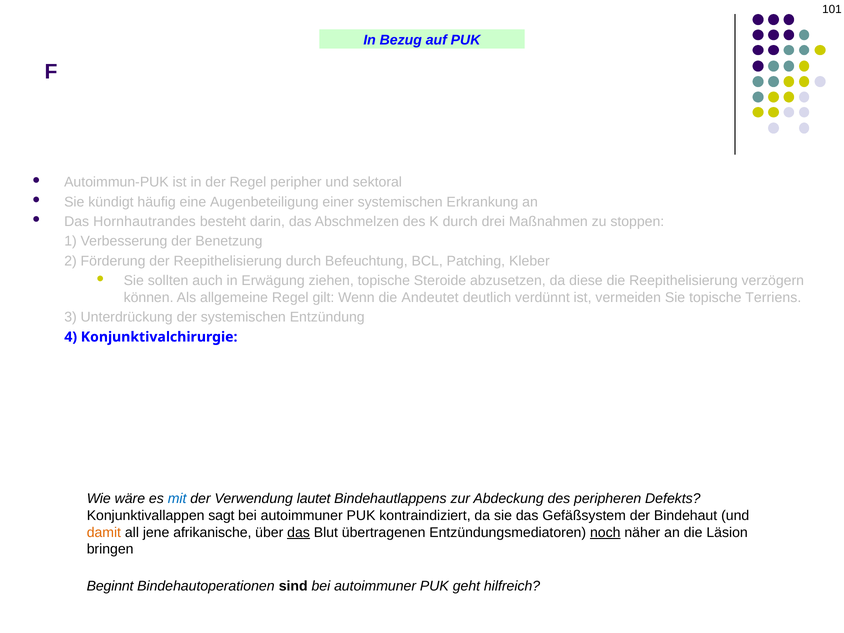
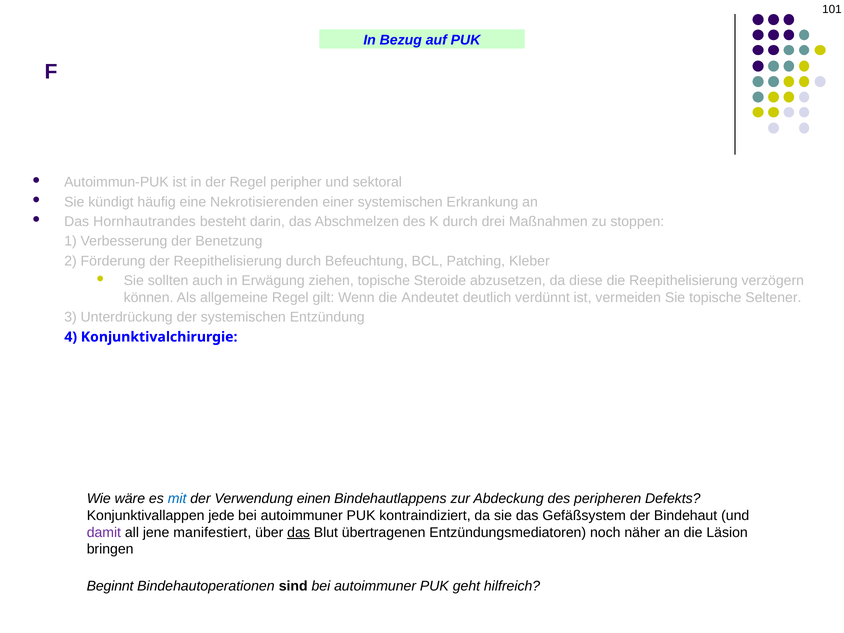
Augenbeteiligung: Augenbeteiligung -> Nekrotisierenden
Terriens: Terriens -> Seltener
lautet: lautet -> einen
sagt: sagt -> jede
damit colour: orange -> purple
afrikanische: afrikanische -> manifestiert
noch underline: present -> none
